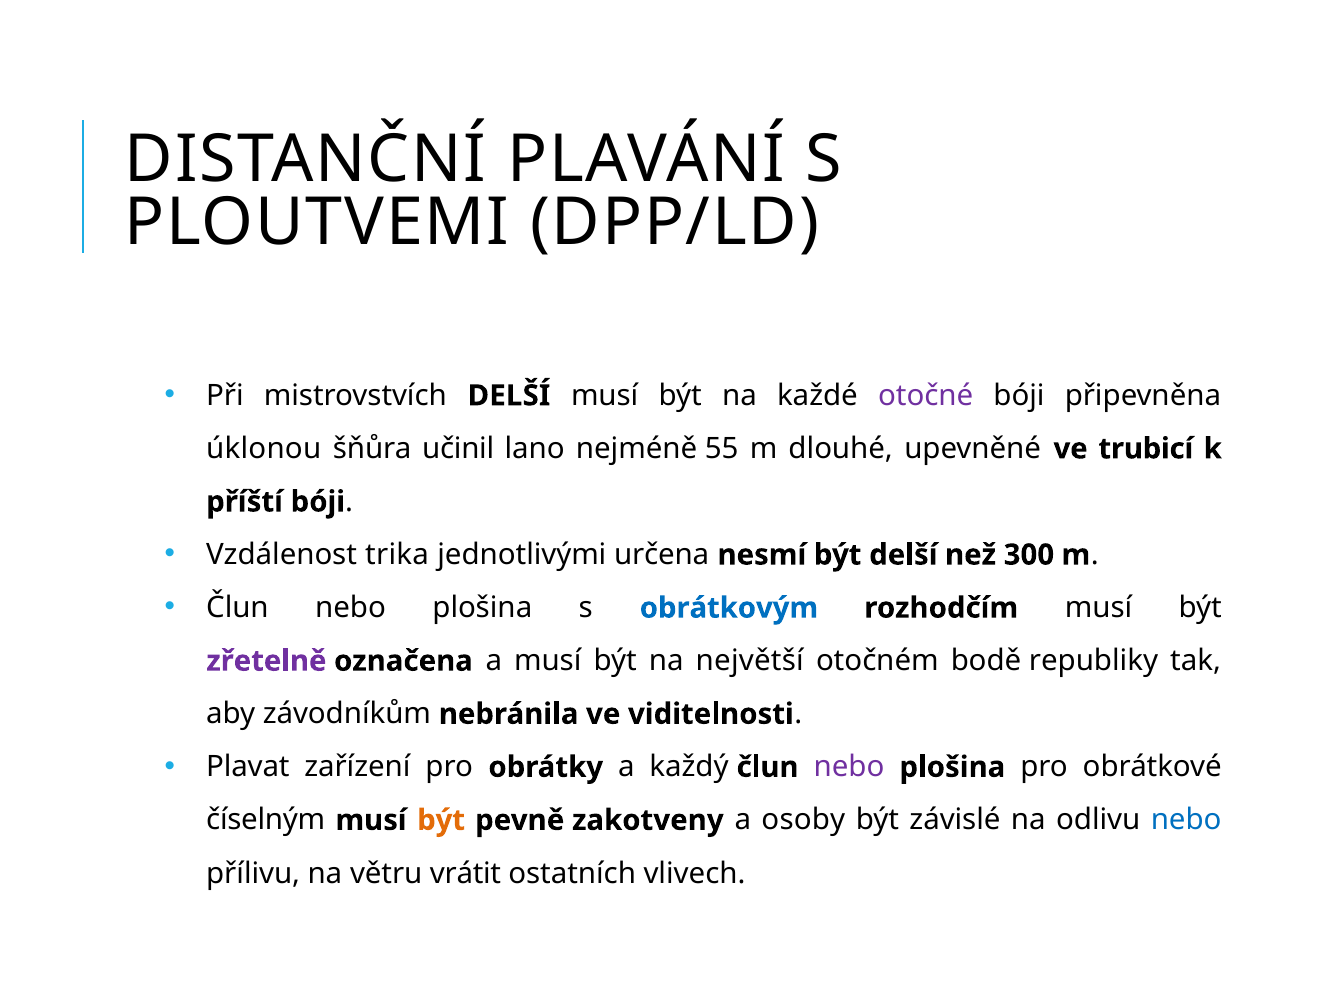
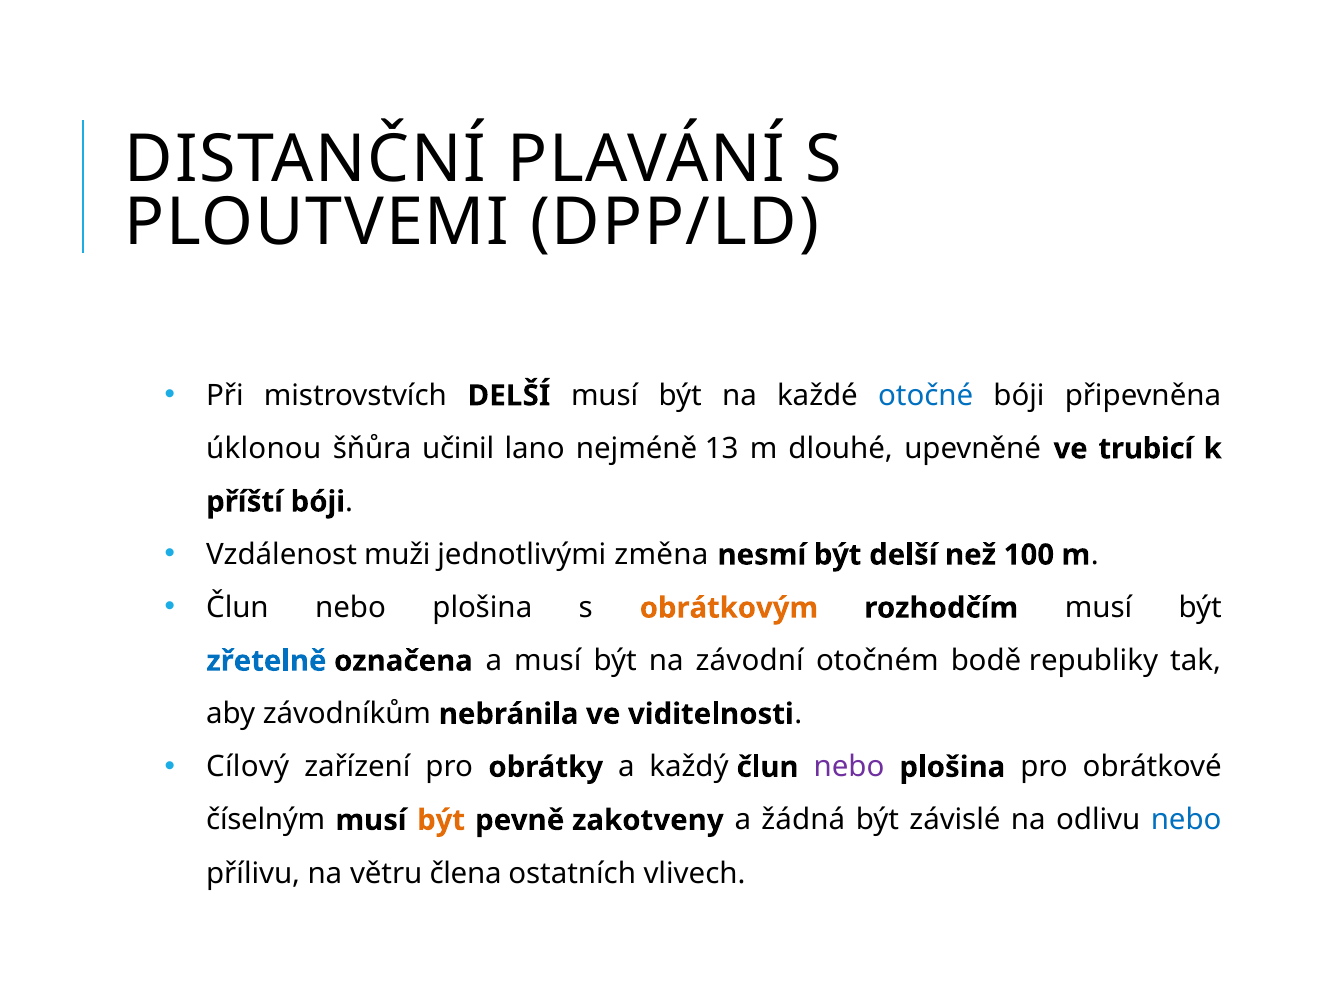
otočné colour: purple -> blue
55: 55 -> 13
trika: trika -> muži
určena: určena -> změna
300: 300 -> 100
obrátkovým colour: blue -> orange
zřetelně colour: purple -> blue
největší: největší -> závodní
Plavat: Plavat -> Cílový
osoby: osoby -> žádná
vrátit: vrátit -> člena
